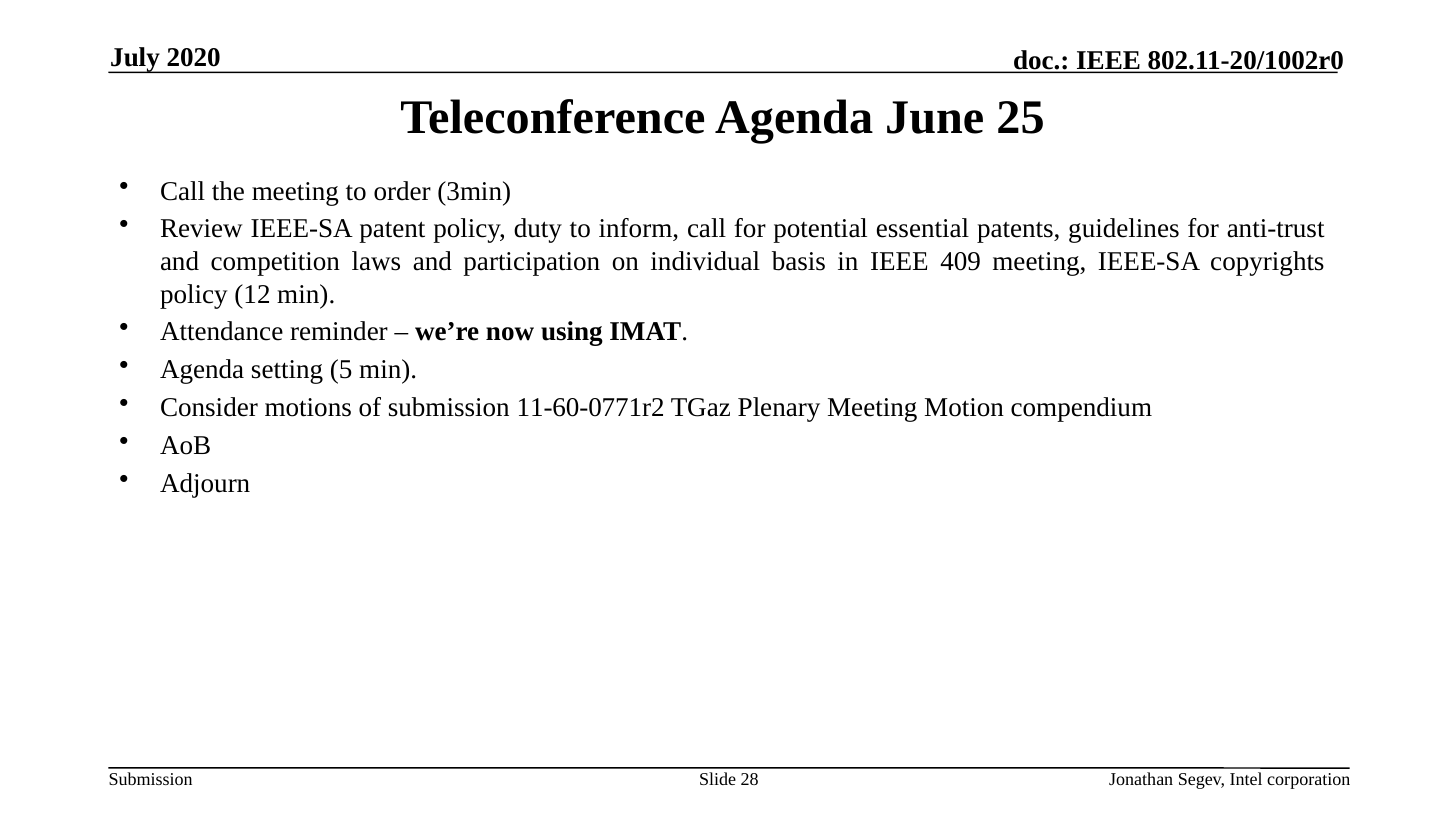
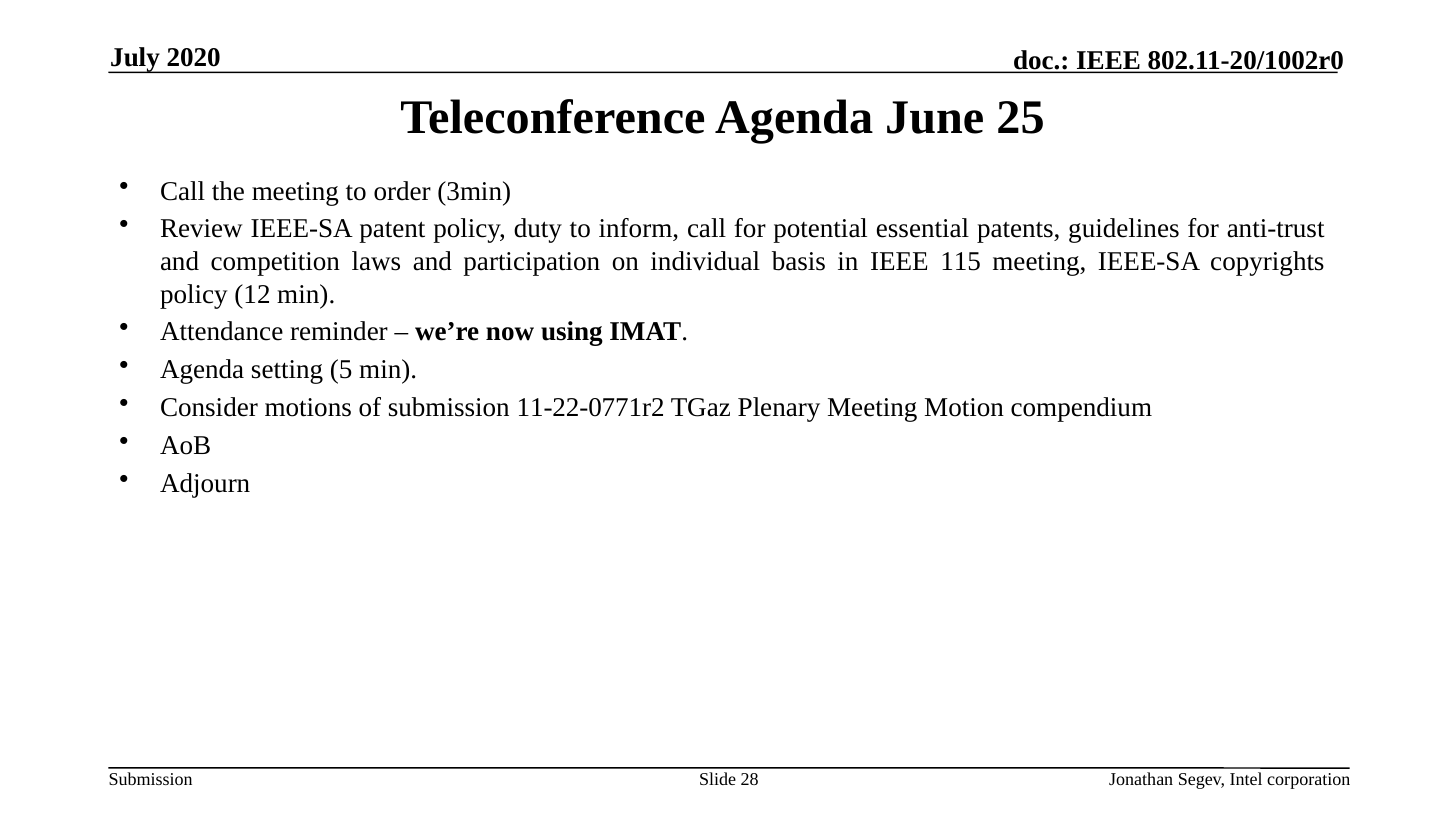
409: 409 -> 115
11-60-0771r2: 11-60-0771r2 -> 11-22-0771r2
